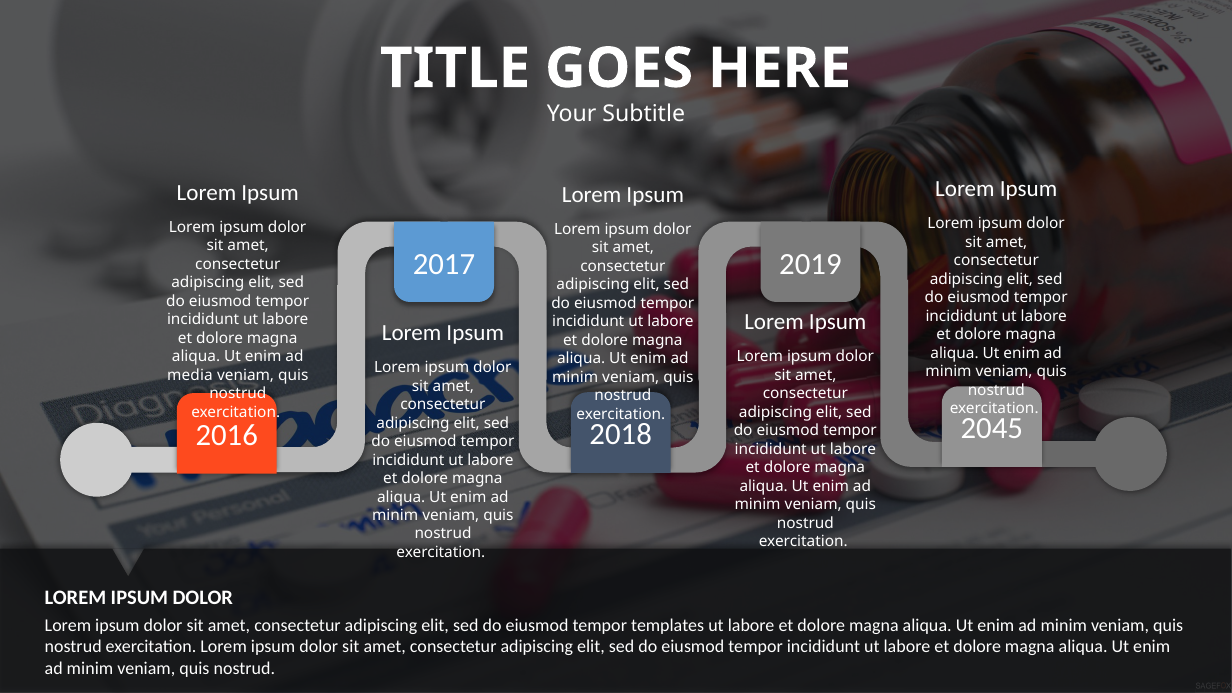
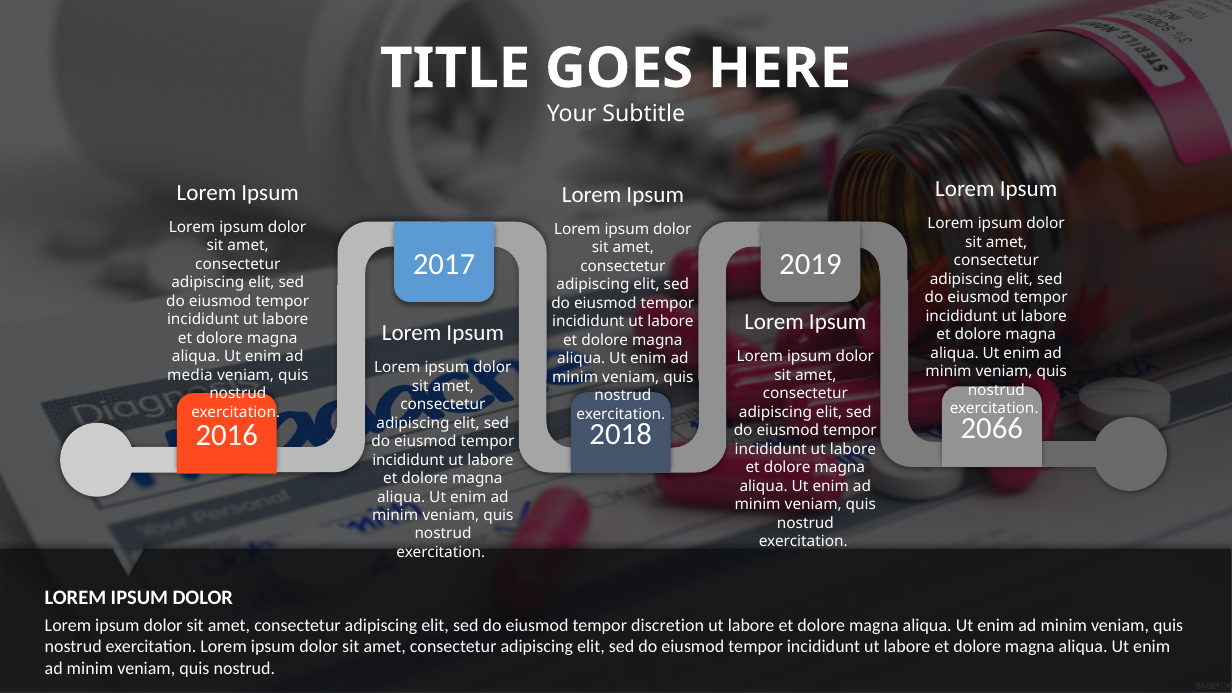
2045: 2045 -> 2066
templates: templates -> discretion
